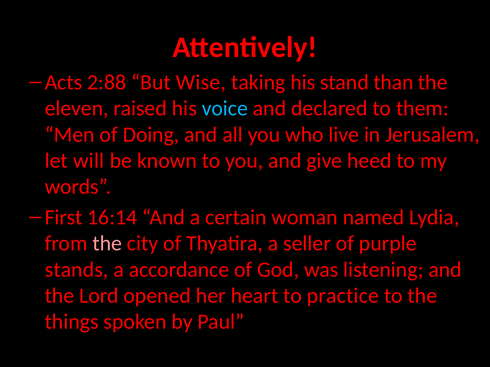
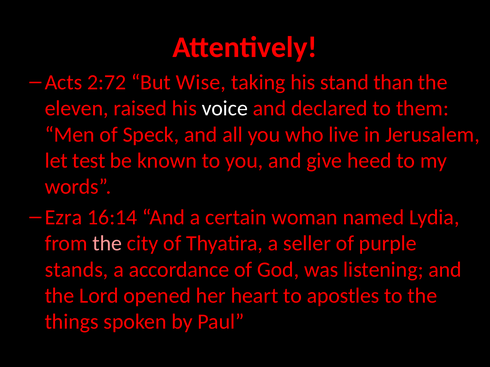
2:88: 2:88 -> 2:72
voice colour: light blue -> white
Doing: Doing -> Speck
will: will -> test
First: First -> Ezra
practice: practice -> apostles
